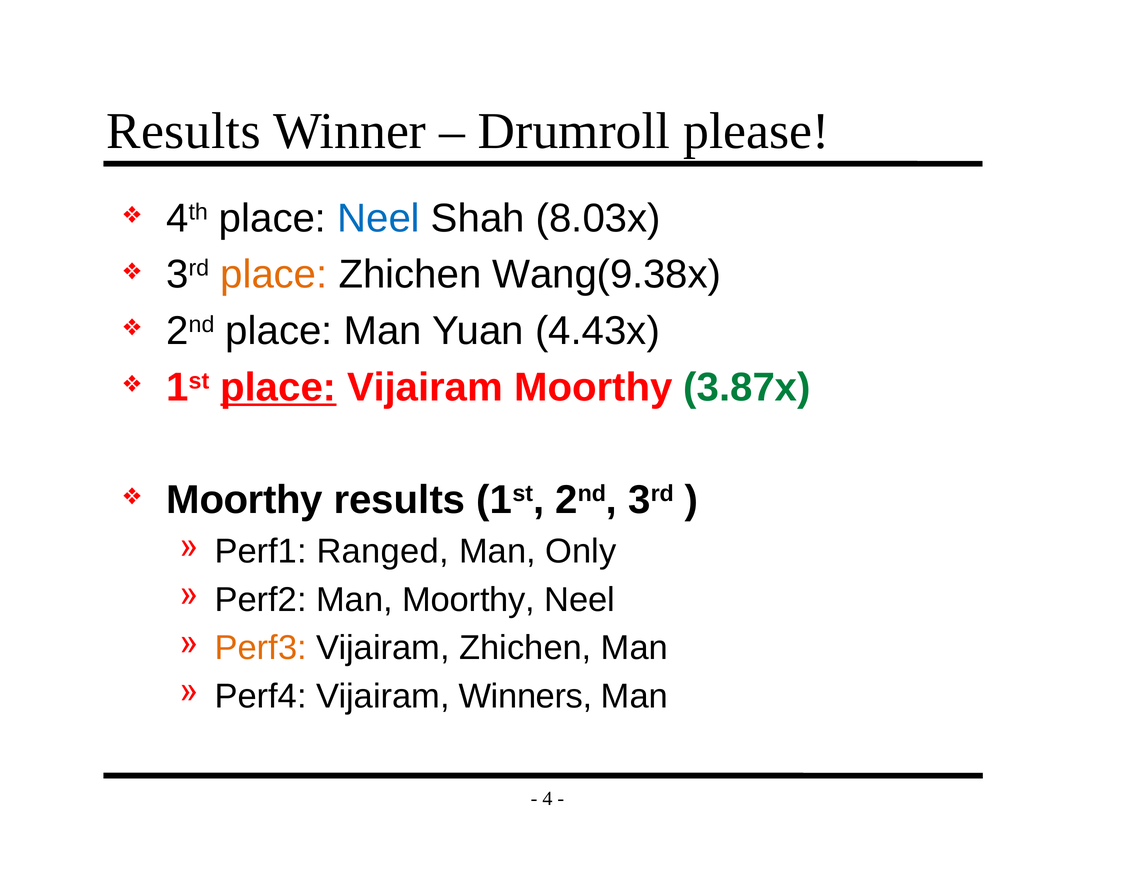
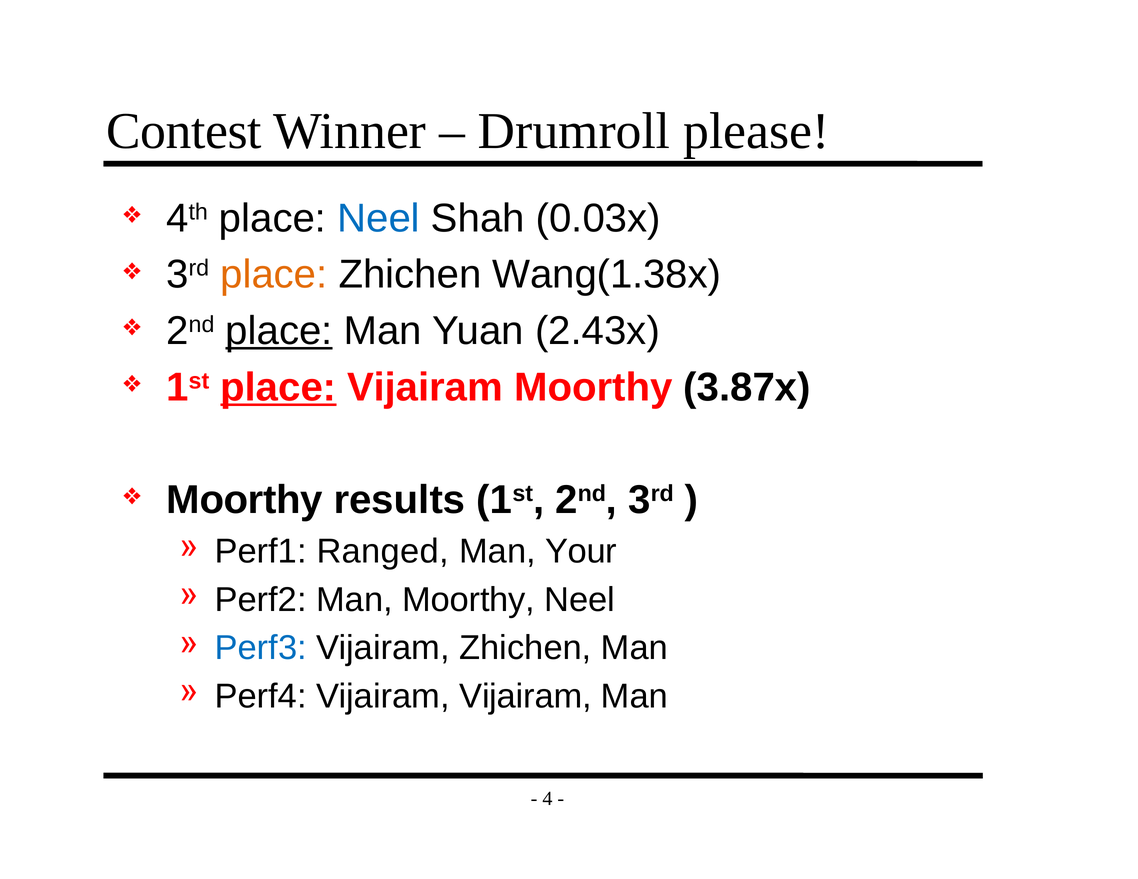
Results at (184, 131): Results -> Contest
8.03x: 8.03x -> 0.03x
Wang(9.38x: Wang(9.38x -> Wang(1.38x
place at (279, 331) underline: none -> present
4.43x: 4.43x -> 2.43x
3.87x colour: green -> black
Only: Only -> Your
Perf3 colour: orange -> blue
Vijairam Winners: Winners -> Vijairam
